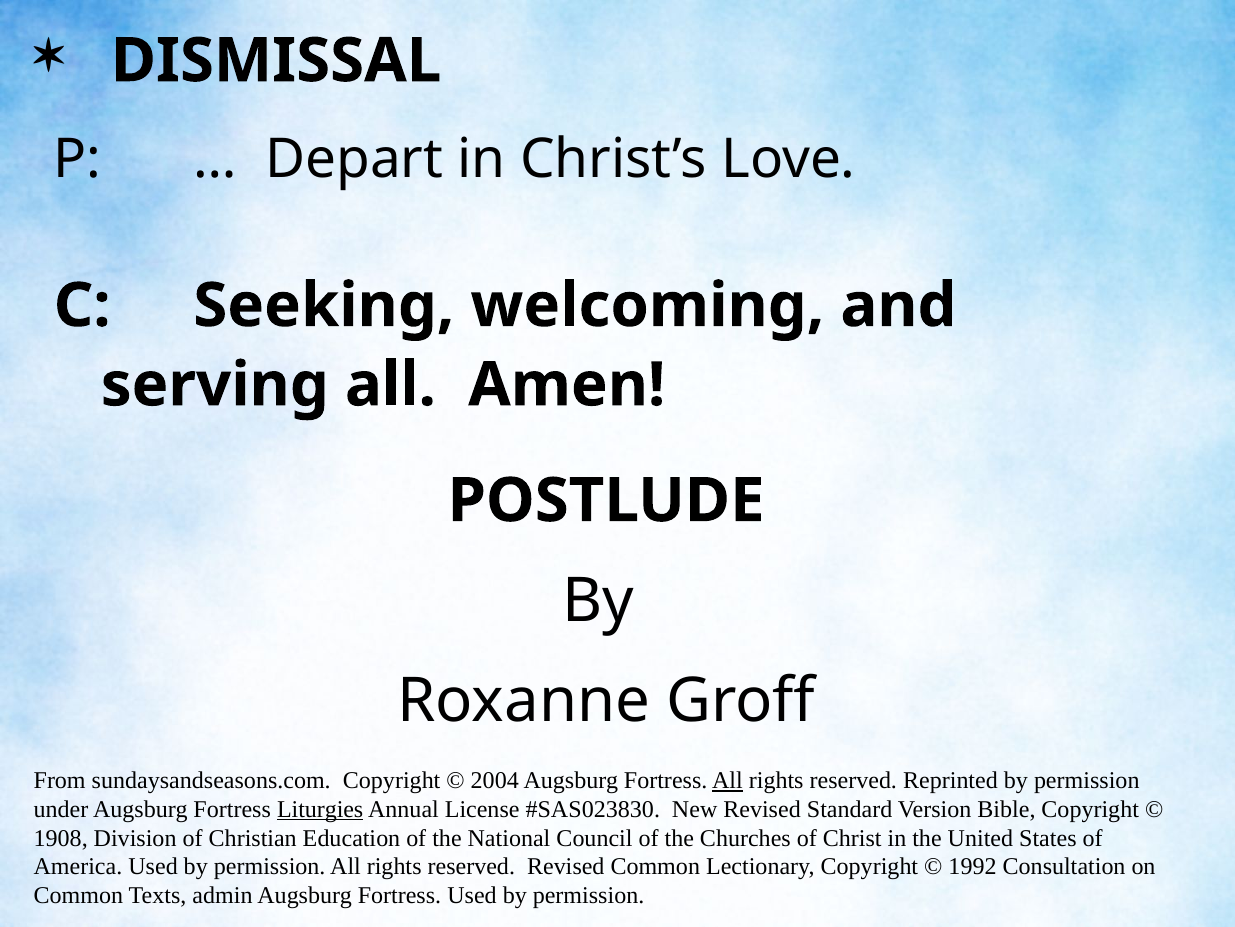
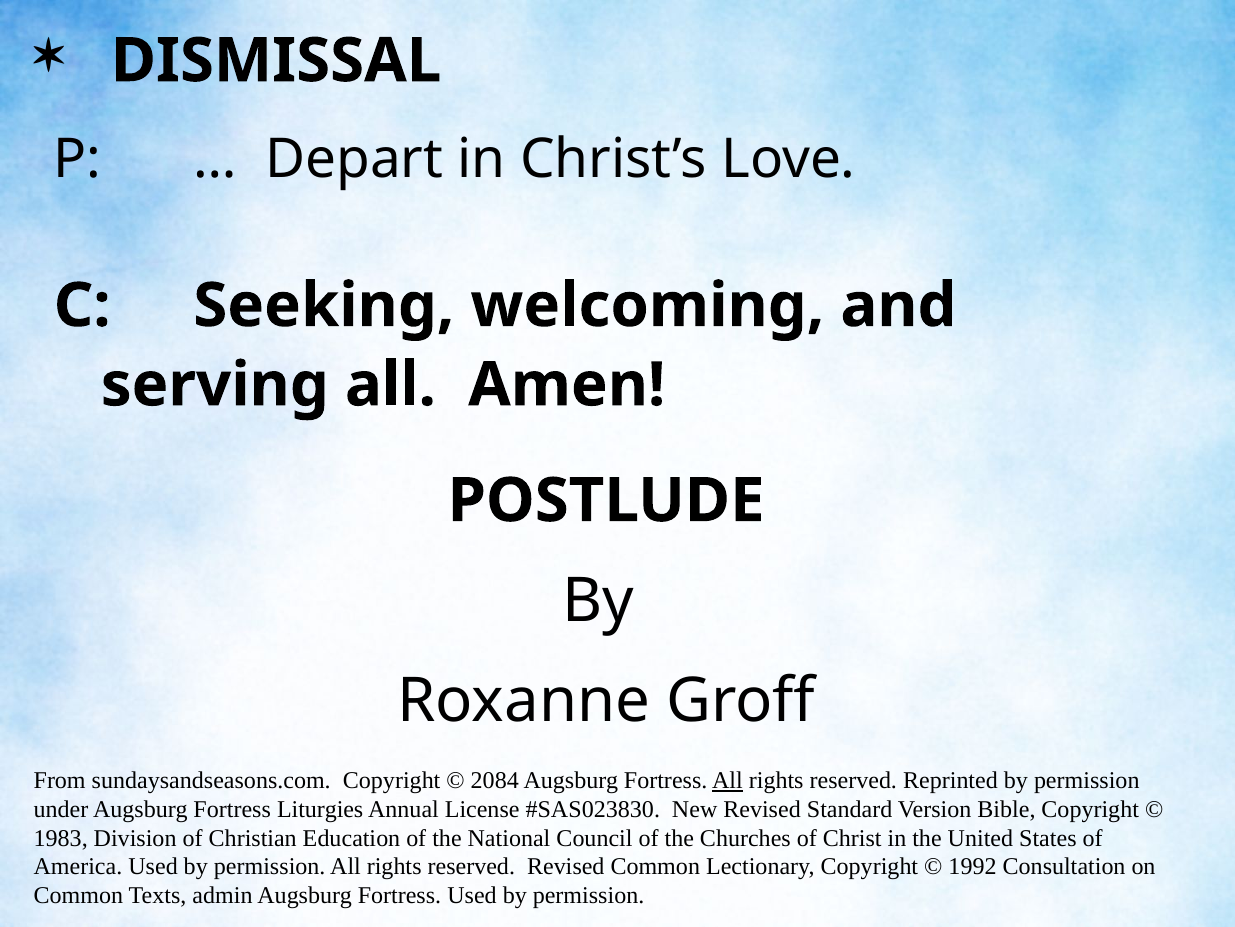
2004: 2004 -> 2084
Liturgies underline: present -> none
1908: 1908 -> 1983
